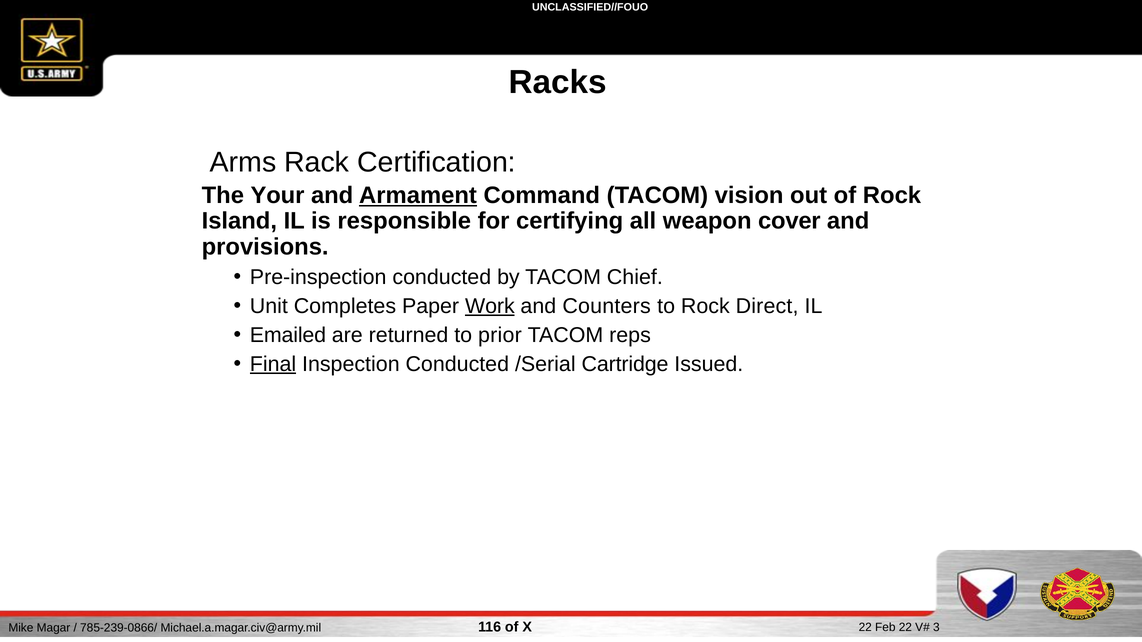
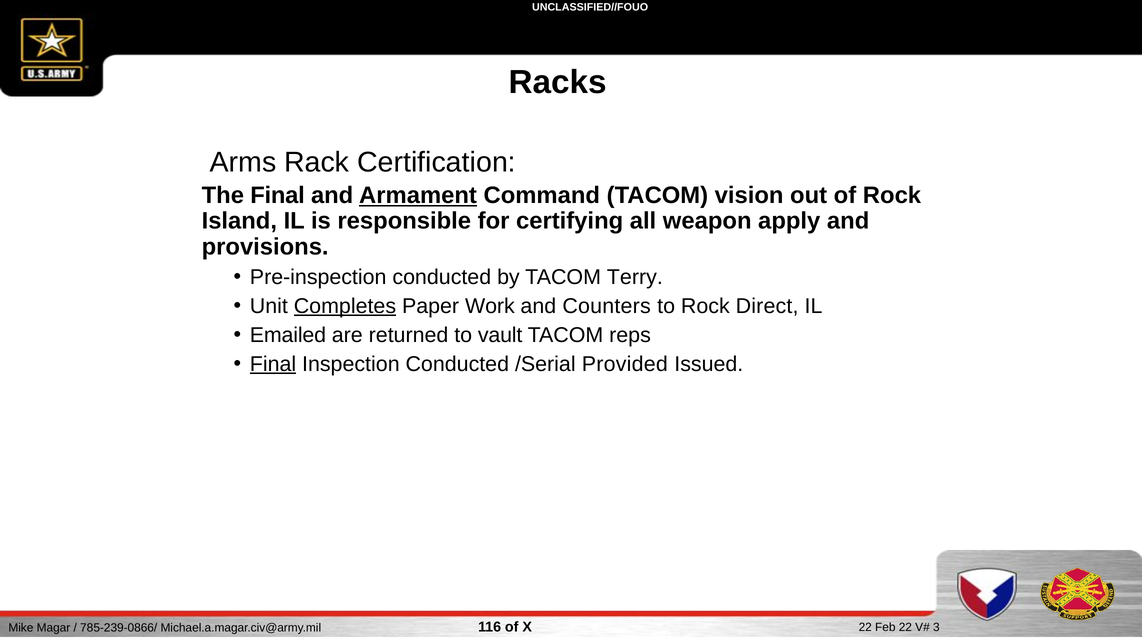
The Your: Your -> Final
cover: cover -> apply
Chief: Chief -> Terry
Completes underline: none -> present
Work underline: present -> none
prior: prior -> vault
Cartridge: Cartridge -> Provided
